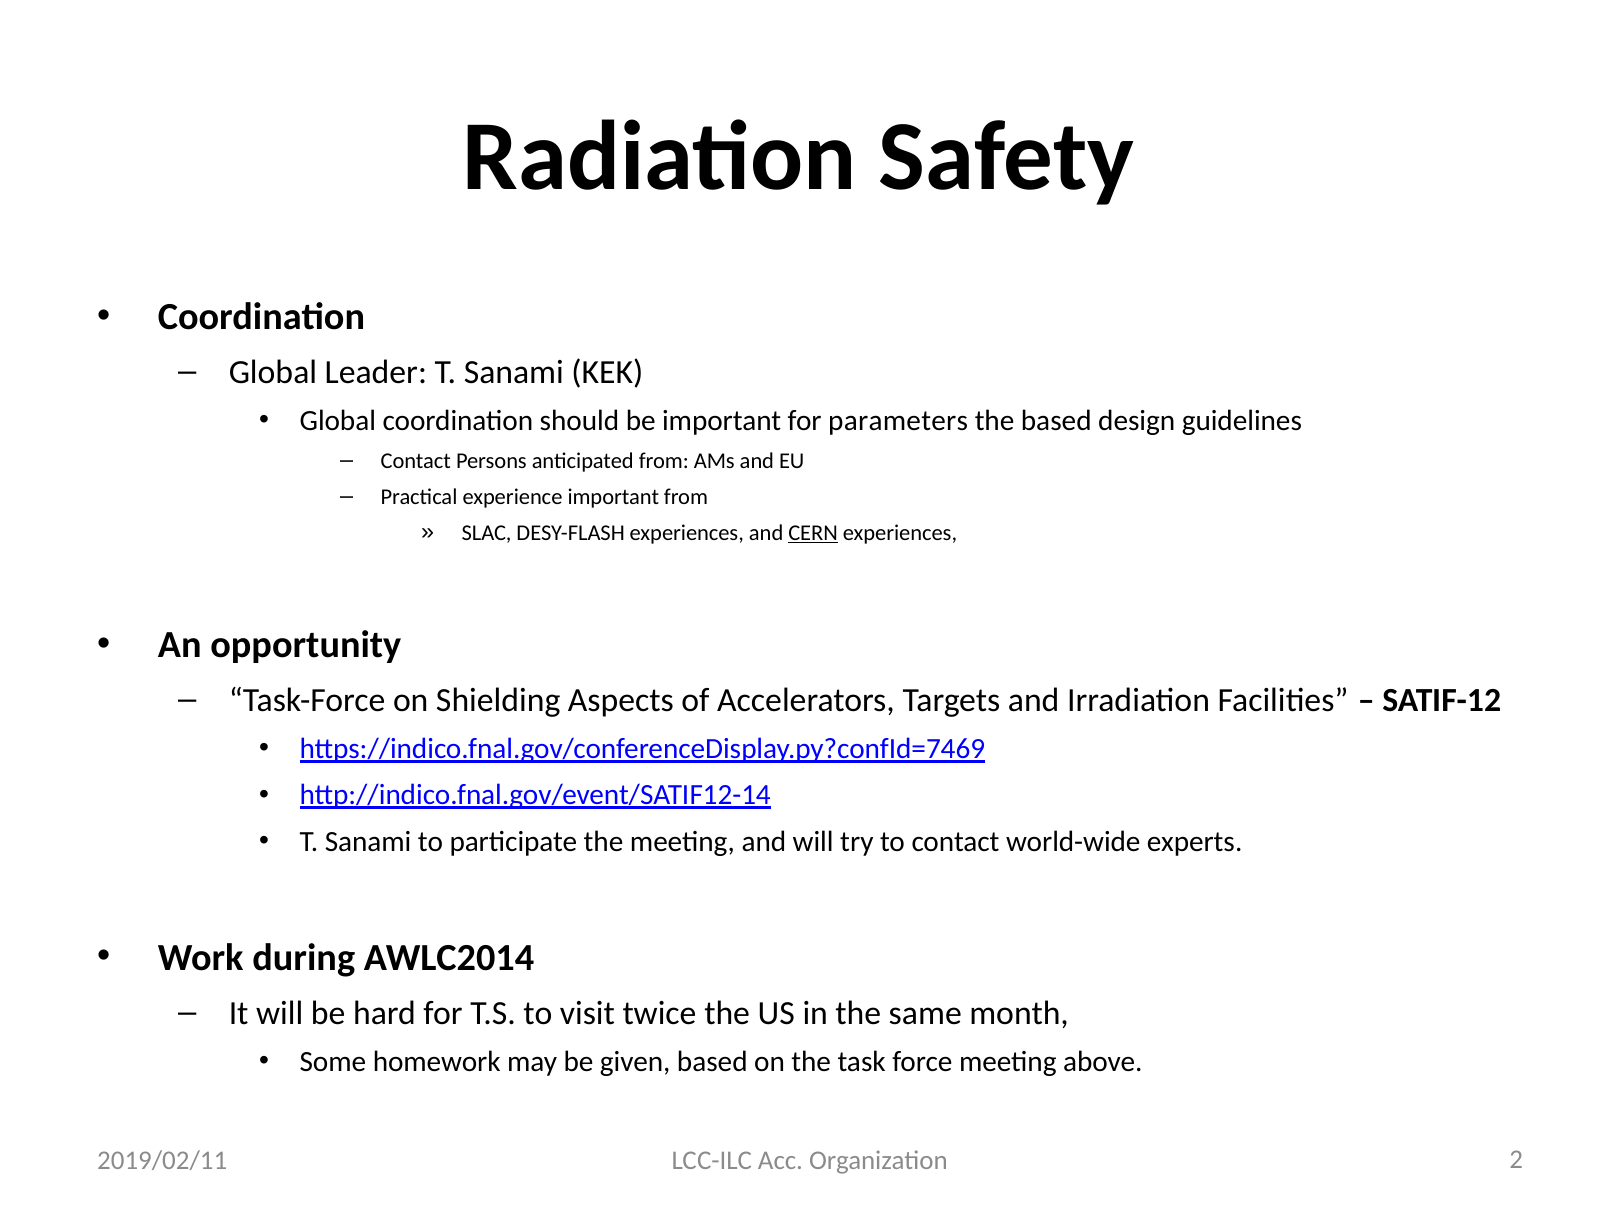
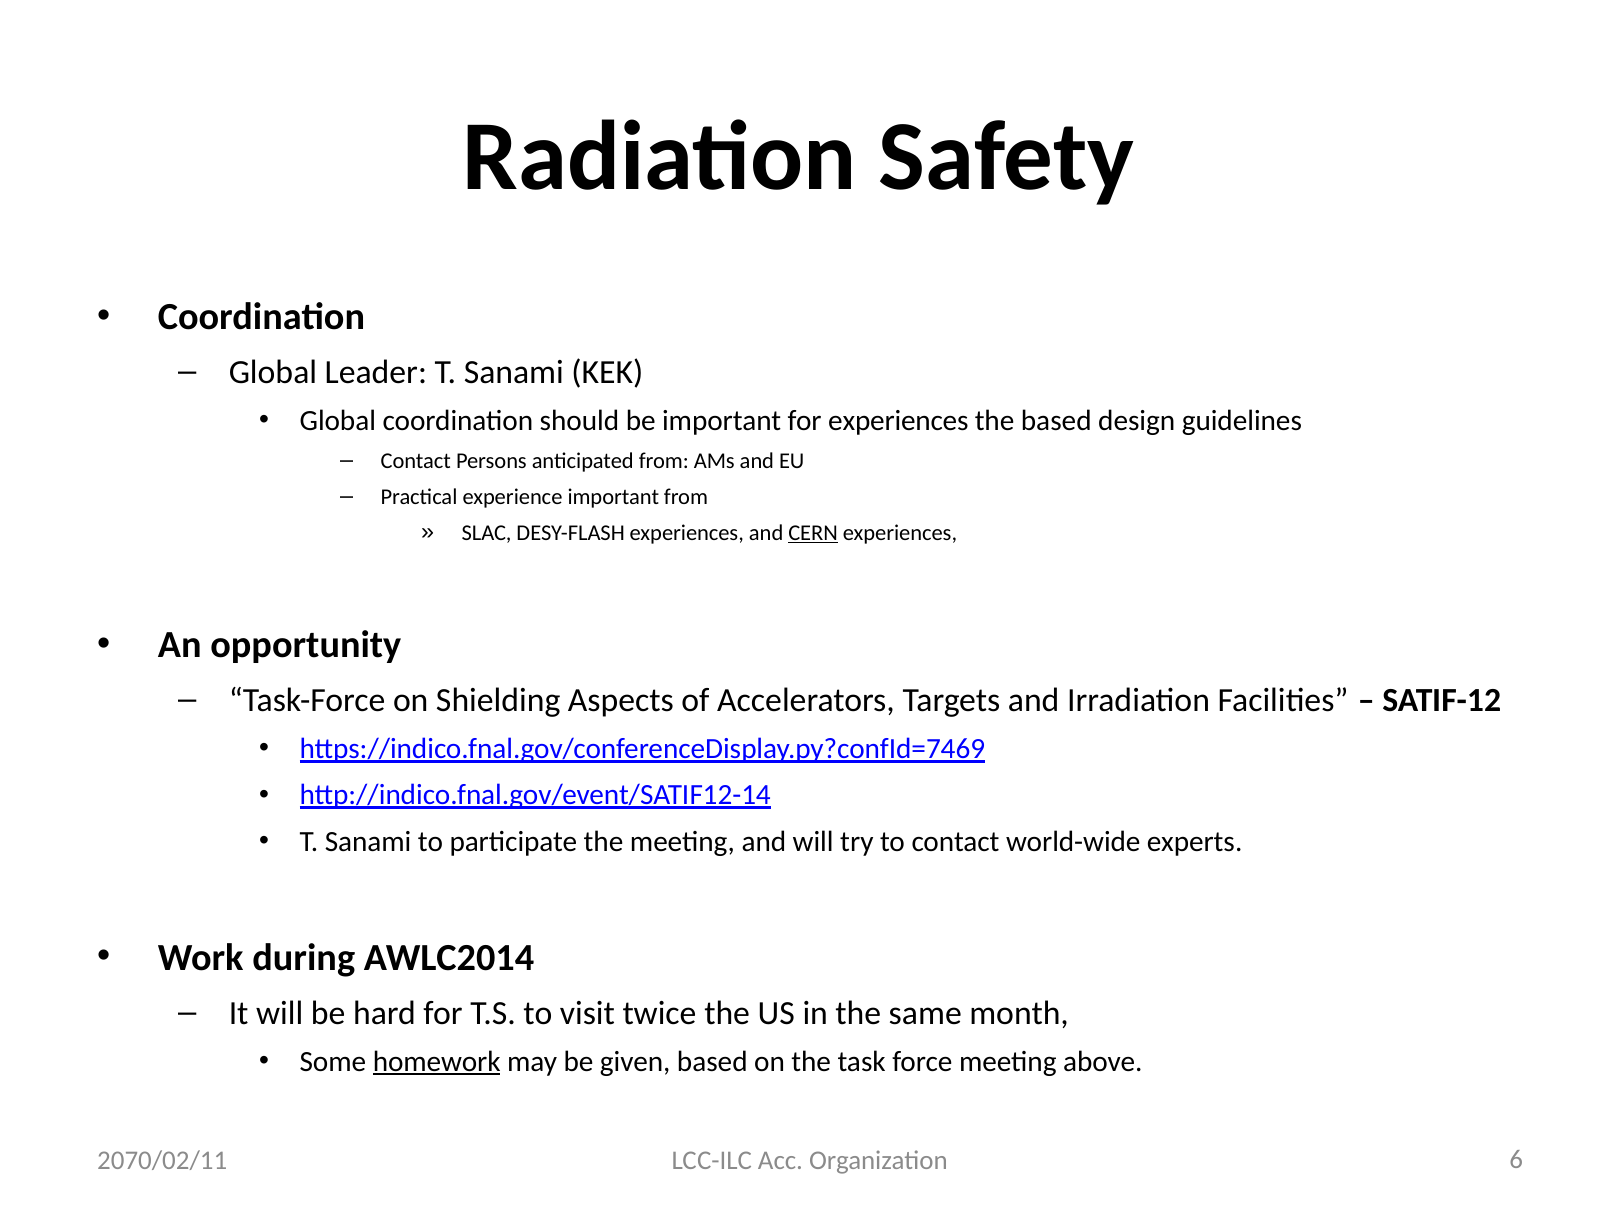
for parameters: parameters -> experiences
homework underline: none -> present
2019/02/11: 2019/02/11 -> 2070/02/11
2: 2 -> 6
